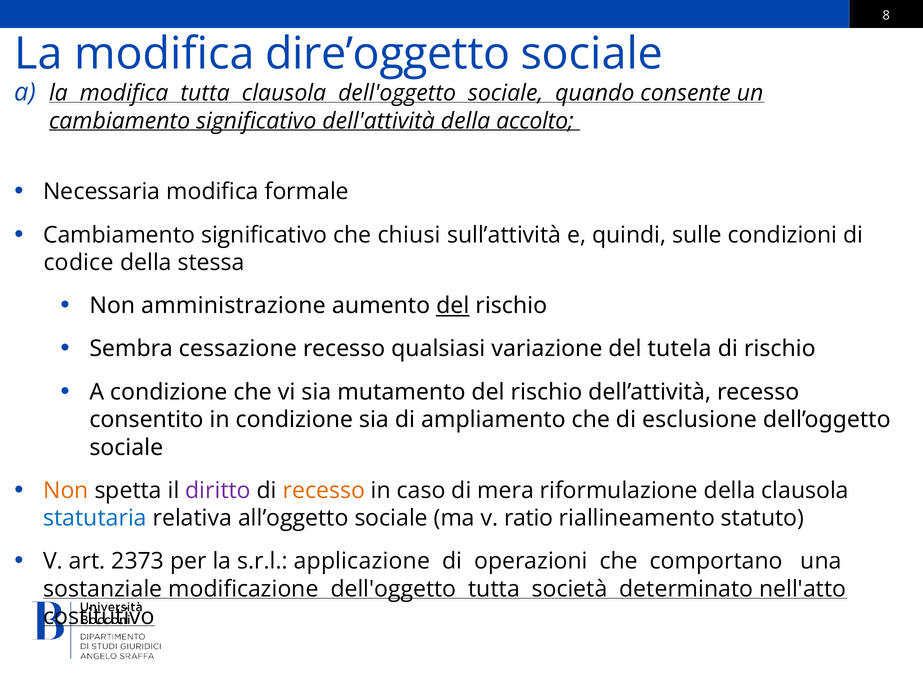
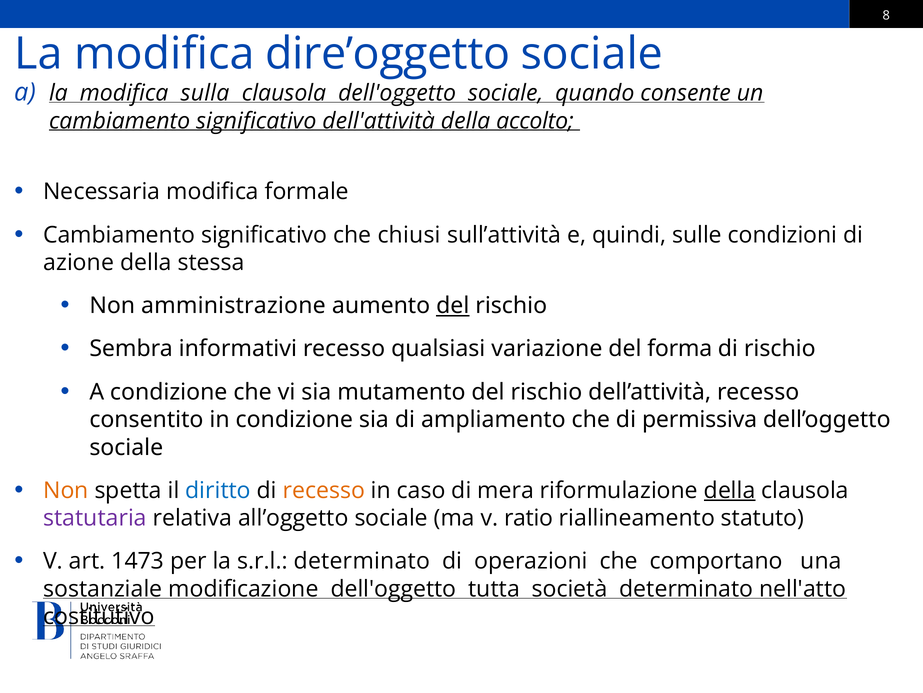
modifica tutta: tutta -> sulla
codice: codice -> azione
cessazione: cessazione -> informativi
tutela: tutela -> forma
esclusione: esclusione -> permissiva
diritto colour: purple -> blue
della at (730, 490) underline: none -> present
statutaria colour: blue -> purple
2373: 2373 -> 1473
s.r.l applicazione: applicazione -> determinato
